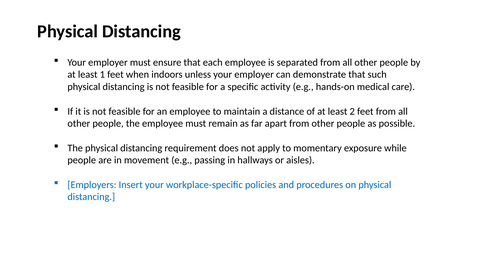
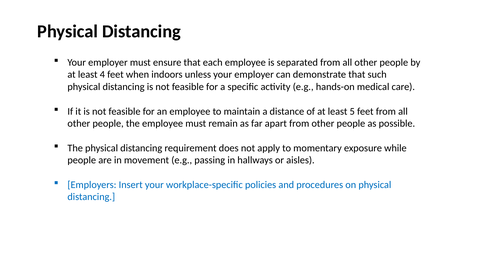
1: 1 -> 4
2: 2 -> 5
